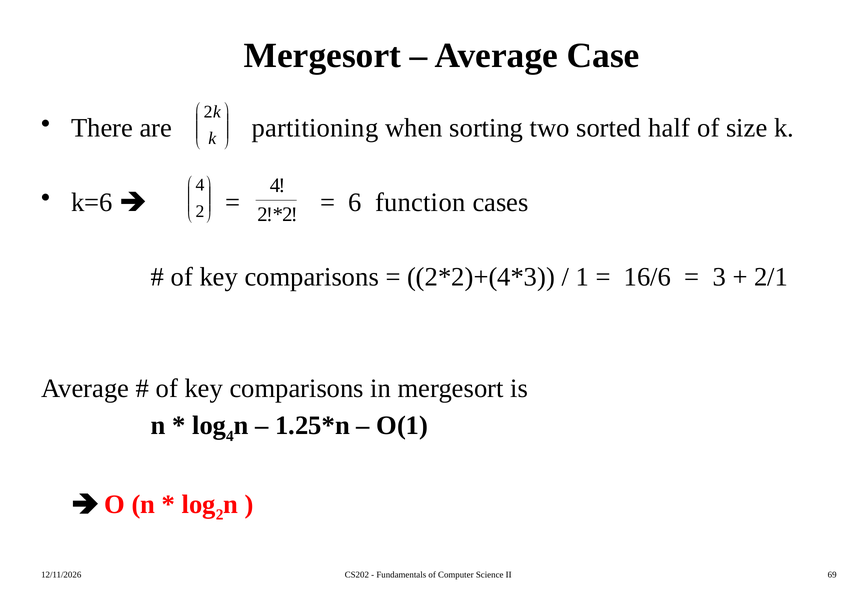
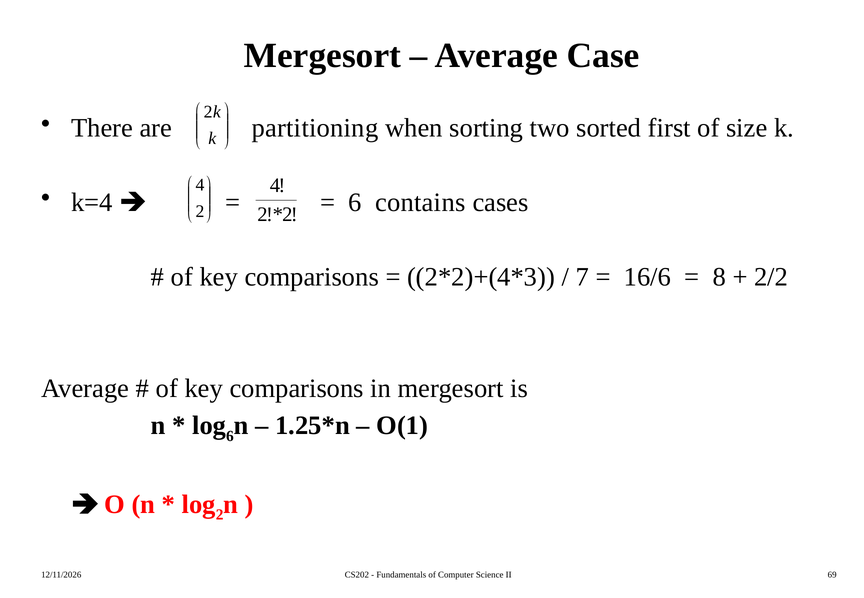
half: half -> first
k=6: k=6 -> k=4
function: function -> contains
1: 1 -> 7
3: 3 -> 8
2/1: 2/1 -> 2/2
4 at (230, 436): 4 -> 6
